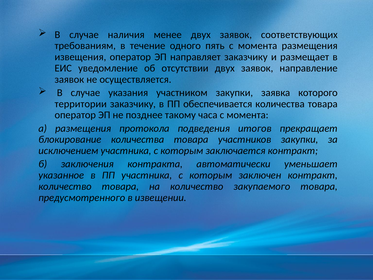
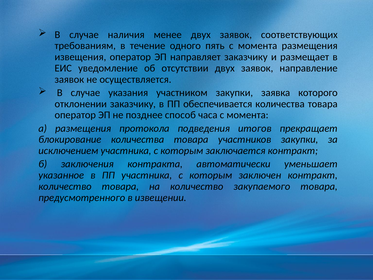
территории: территории -> отклонении
такому: такому -> способ
